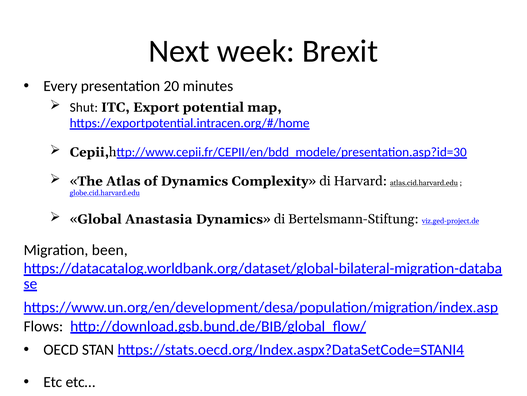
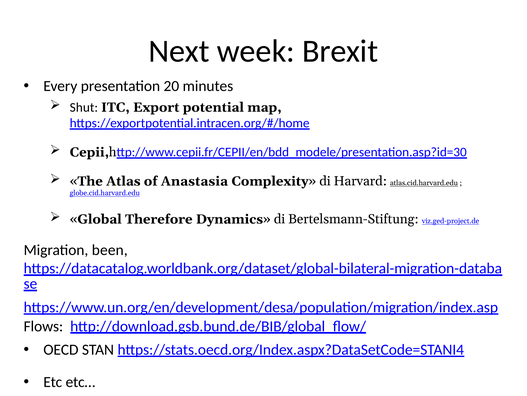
of Dynamics: Dynamics -> Anastasia
Anastasia: Anastasia -> Therefore
